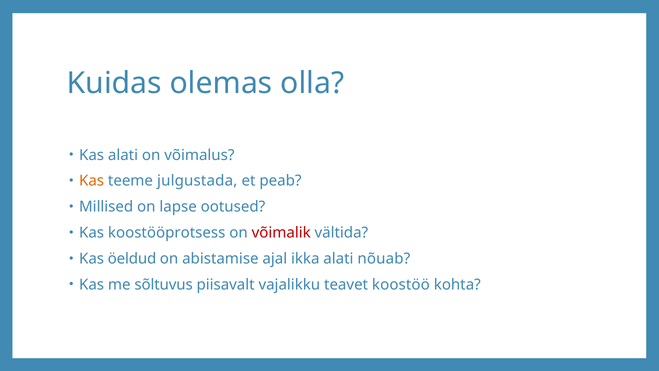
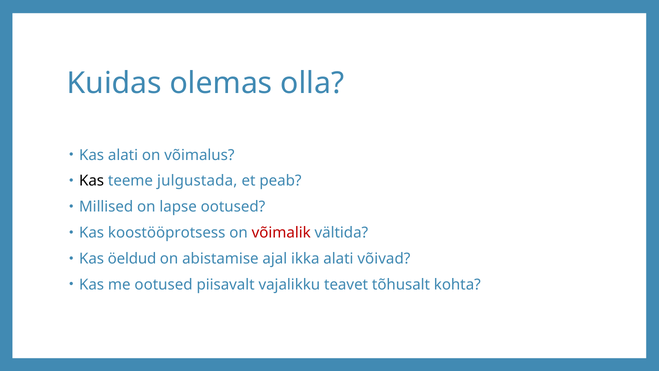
Kas at (92, 181) colour: orange -> black
nõuab: nõuab -> võivad
me sõltuvus: sõltuvus -> ootused
koostöö: koostöö -> tõhusalt
